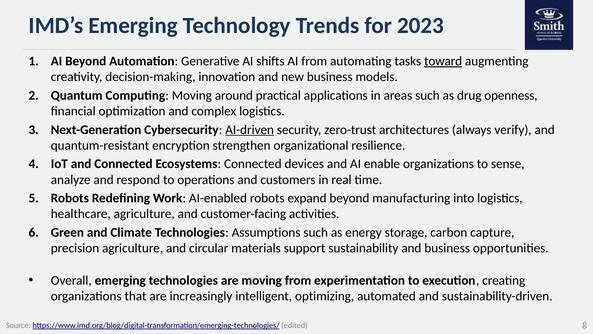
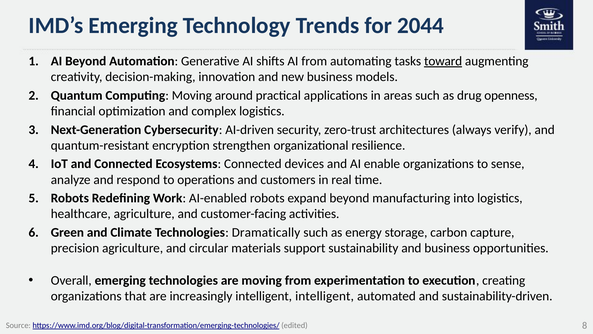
2023: 2023 -> 2044
AI-driven underline: present -> none
Assumptions: Assumptions -> Dramatically
intelligent optimizing: optimizing -> intelligent
